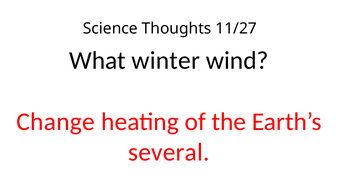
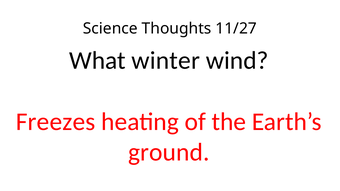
Change: Change -> Freezes
several: several -> ground
